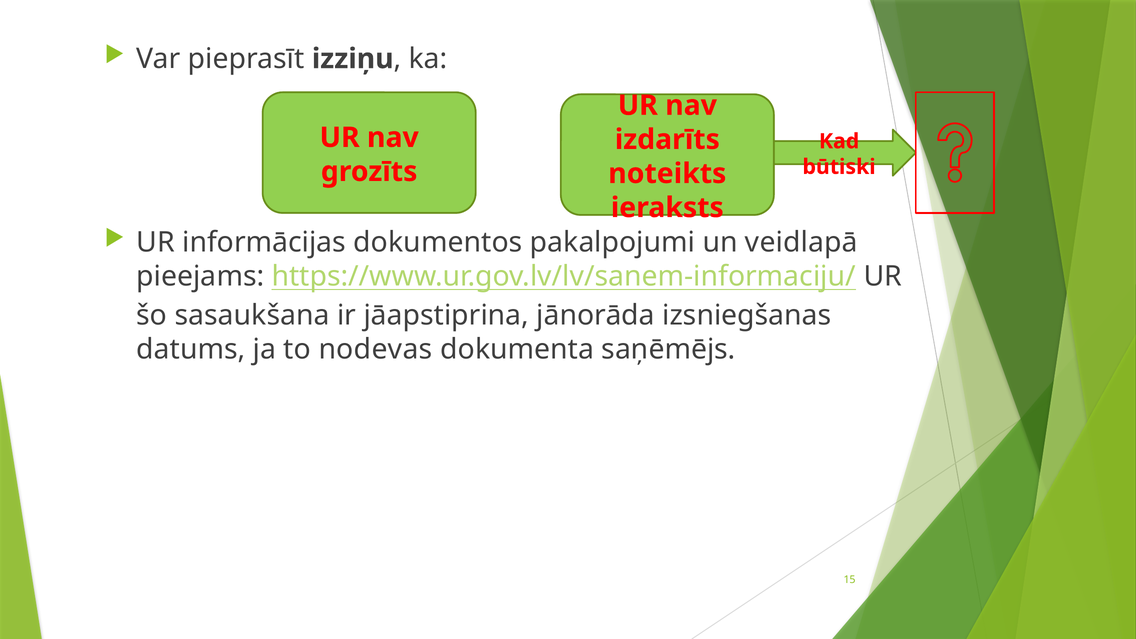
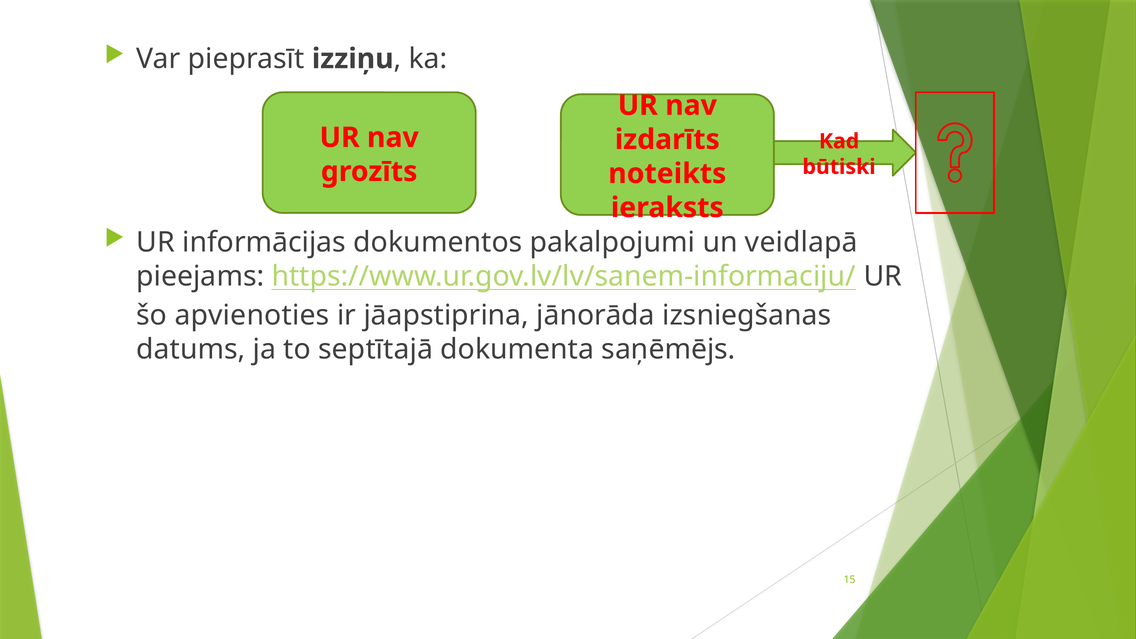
sasaukšana: sasaukšana -> apvienoties
nodevas: nodevas -> septītajā
